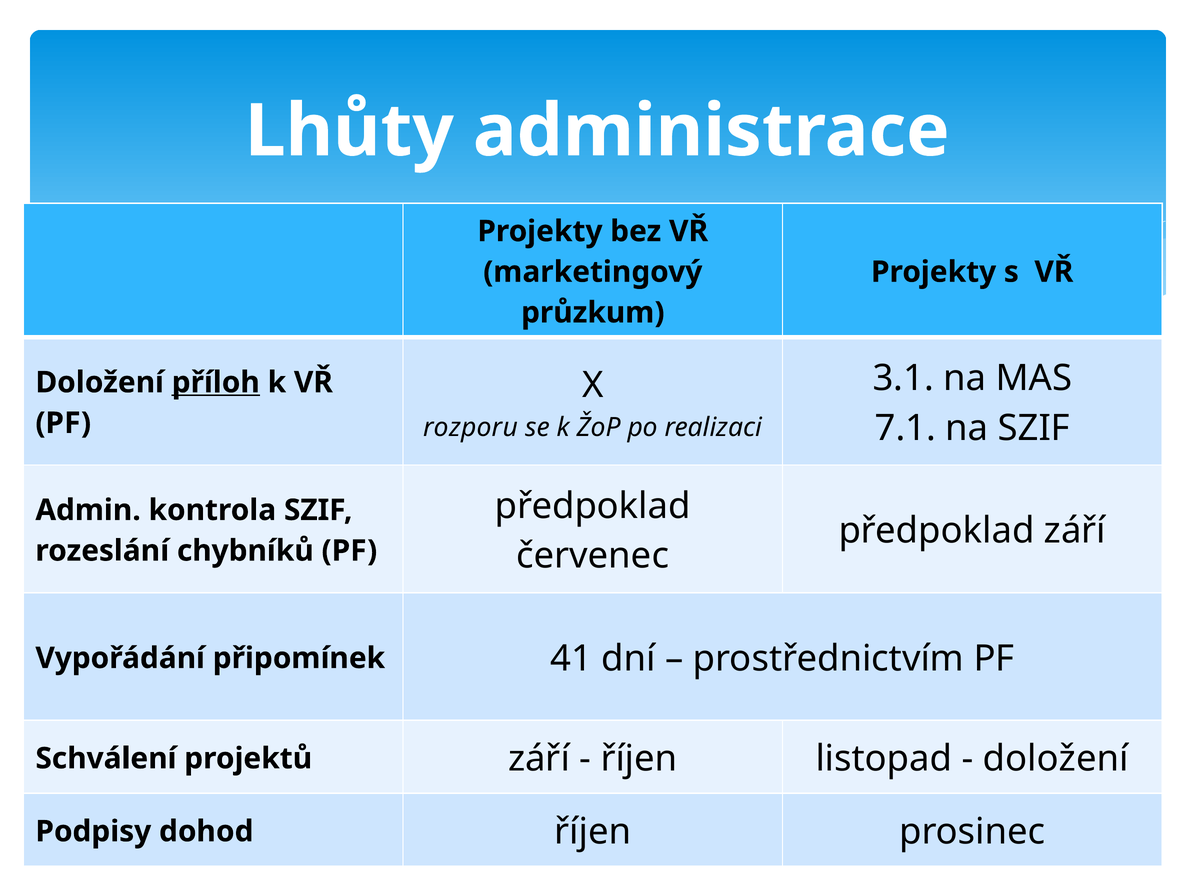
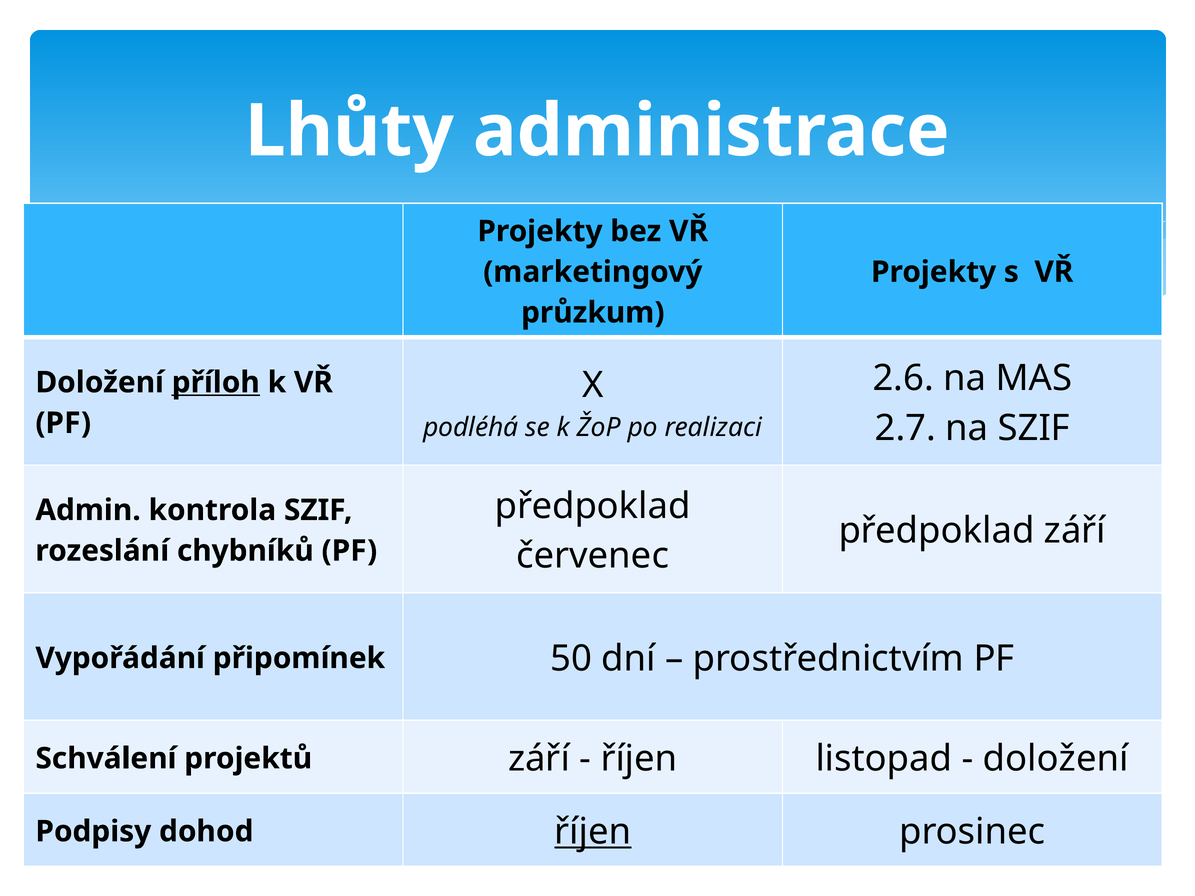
3.1: 3.1 -> 2.6
7.1: 7.1 -> 2.7
rozporu: rozporu -> podléhá
41: 41 -> 50
říjen at (593, 832) underline: none -> present
